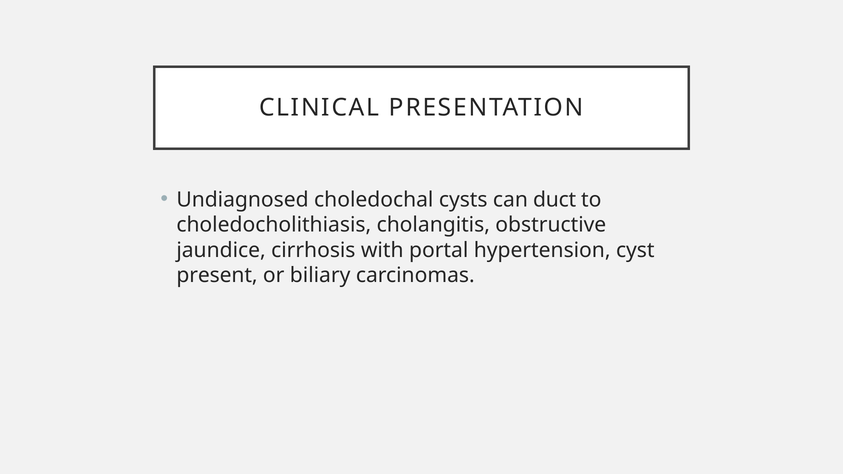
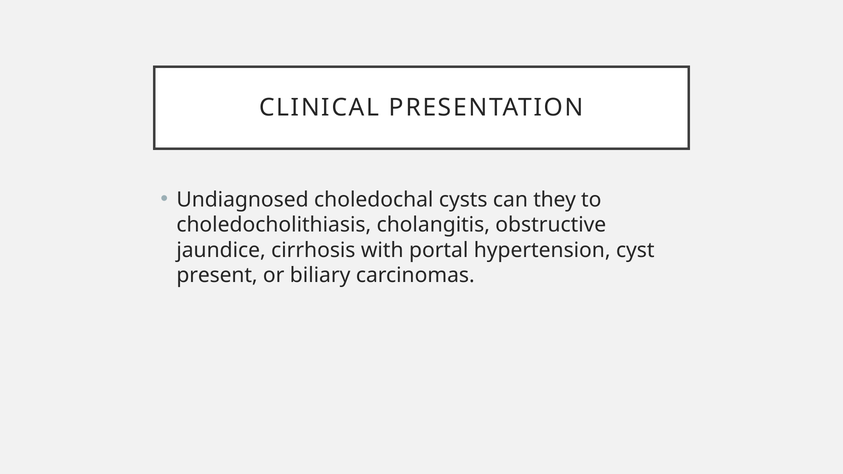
duct: duct -> they
